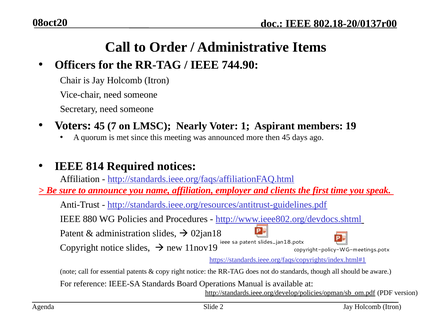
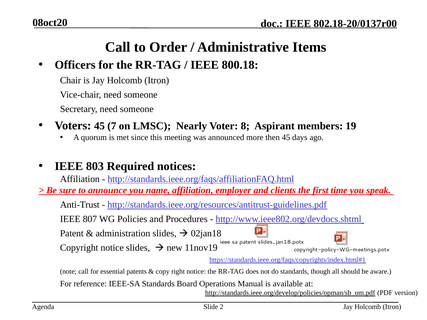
744.90: 744.90 -> 800.18
1: 1 -> 8
814: 814 -> 803
880: 880 -> 807
